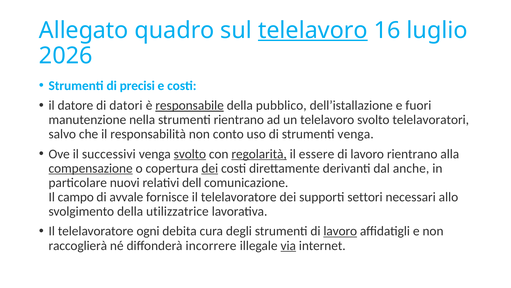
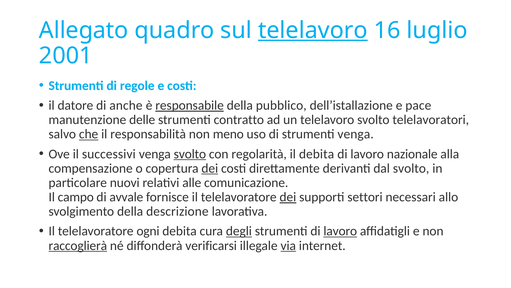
2026: 2026 -> 2001
precisi: precisi -> regole
datori: datori -> anche
fuori: fuori -> pace
nella: nella -> delle
strumenti rientrano: rientrano -> contratto
che underline: none -> present
conto: conto -> meno
regolarità underline: present -> none
il essere: essere -> debita
lavoro rientrano: rientrano -> nazionale
compensazione underline: present -> none
dal anche: anche -> svolto
dell: dell -> alle
dei at (288, 197) underline: none -> present
utilizzatrice: utilizzatrice -> descrizione
degli underline: none -> present
raccoglierà underline: none -> present
incorrere: incorrere -> verificarsi
